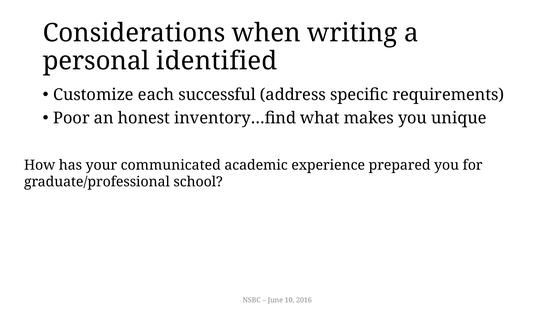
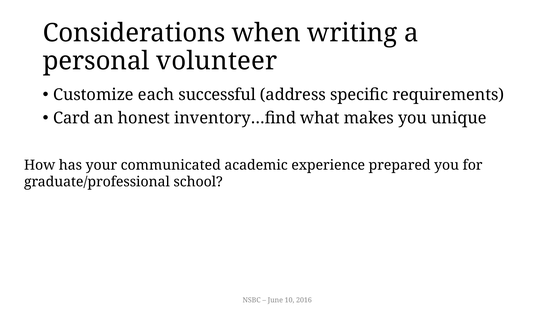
identified: identified -> volunteer
Poor: Poor -> Card
